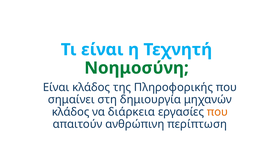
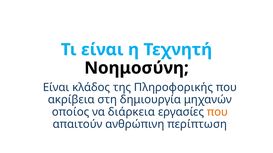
Νοημοσύνη colour: green -> black
σημαίνει: σημαίνει -> ακρίβεια
κλάδος at (71, 112): κλάδος -> οποίος
